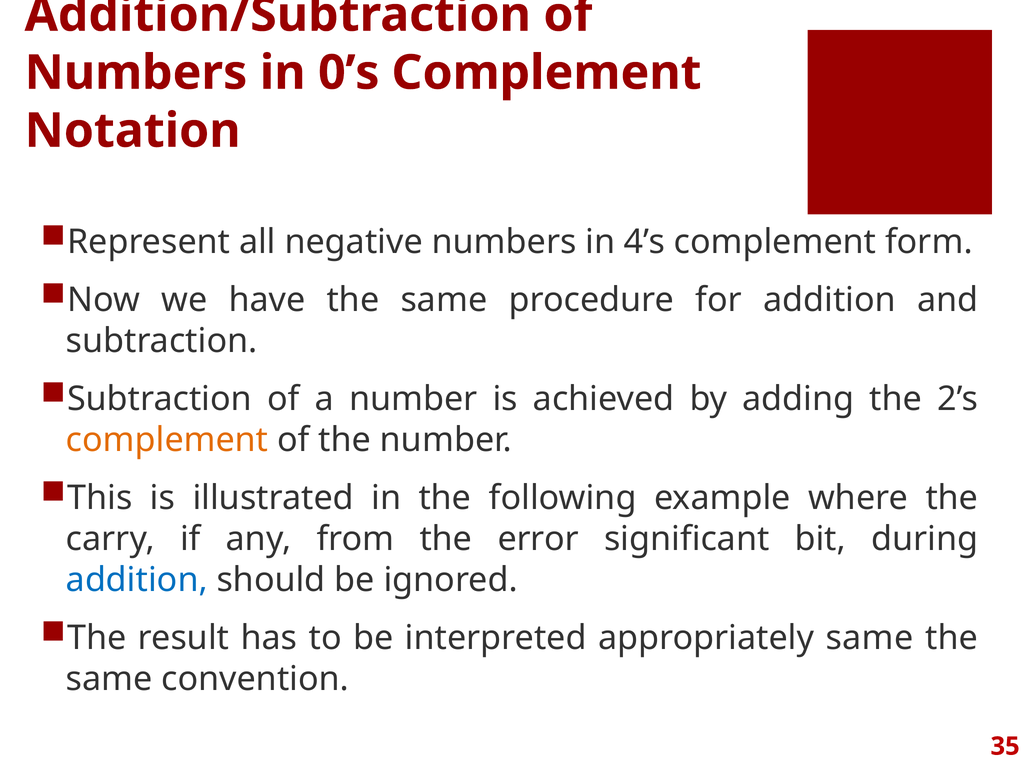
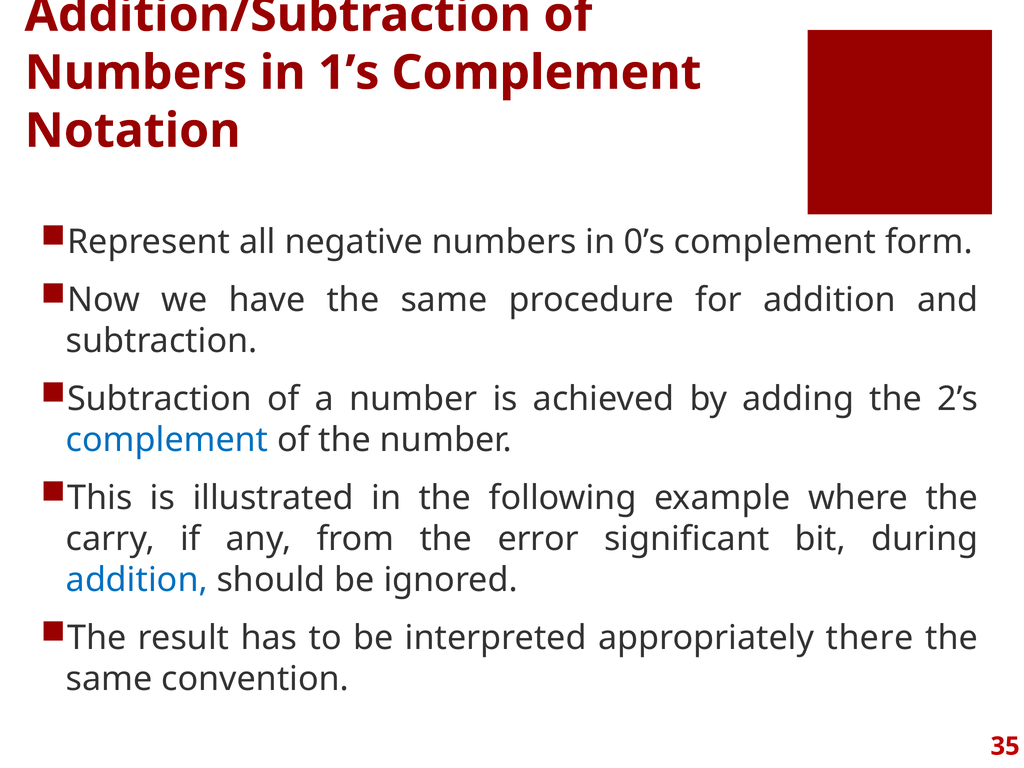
0’s: 0’s -> 1’s
4’s: 4’s -> 0’s
complement at (167, 440) colour: orange -> blue
appropriately same: same -> there
